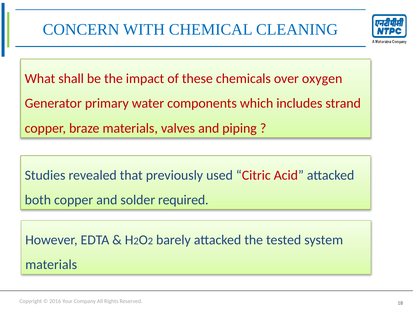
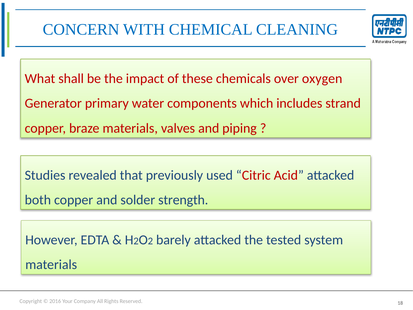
required: required -> strength
